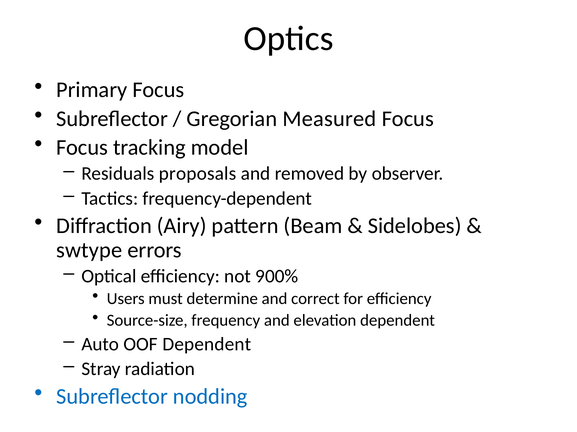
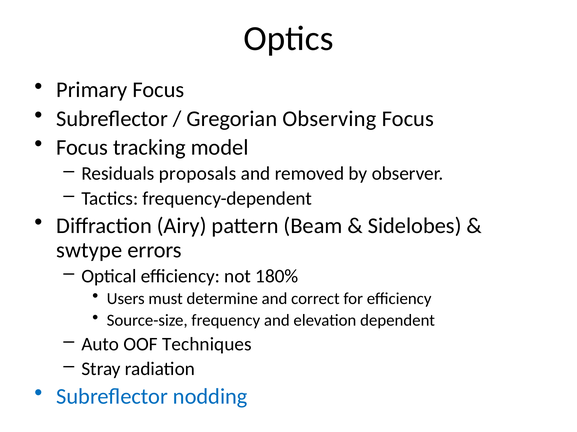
Measured: Measured -> Observing
900%: 900% -> 180%
OOF Dependent: Dependent -> Techniques
